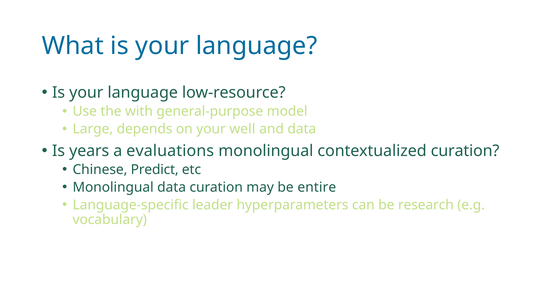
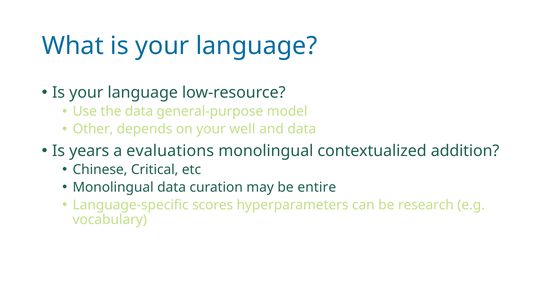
the with: with -> data
Large: Large -> Other
contextualized curation: curation -> addition
Predict: Predict -> Critical
leader: leader -> scores
